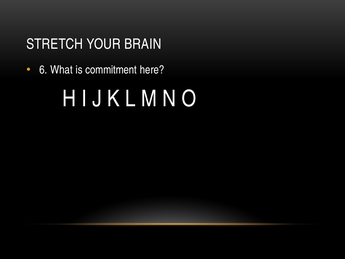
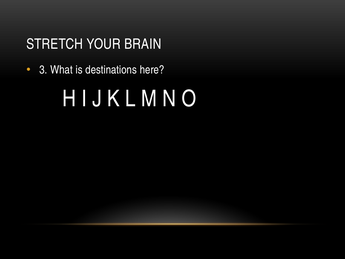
6: 6 -> 3
commitment: commitment -> destinations
